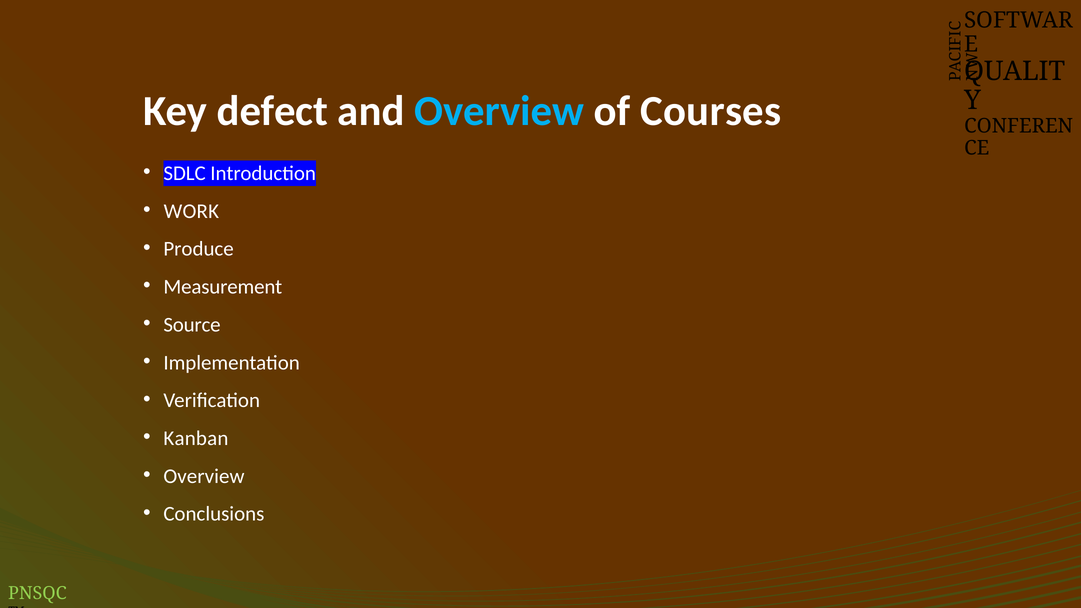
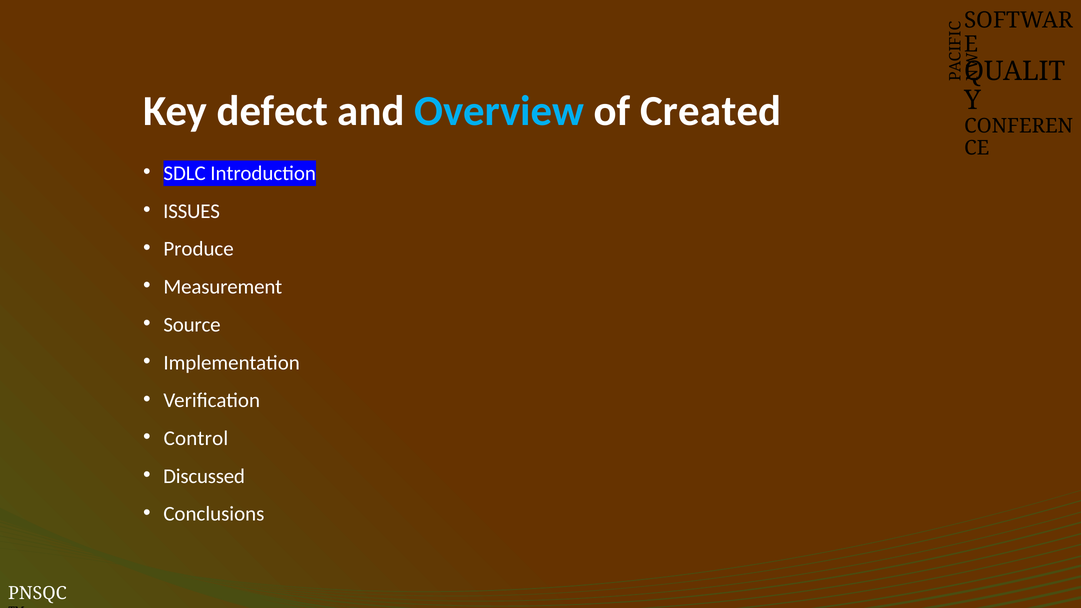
Courses: Courses -> Created
WORK: WORK -> ISSUES
Kanban: Kanban -> Control
Overview at (204, 476): Overview -> Discussed
PNSQC colour: light green -> white
